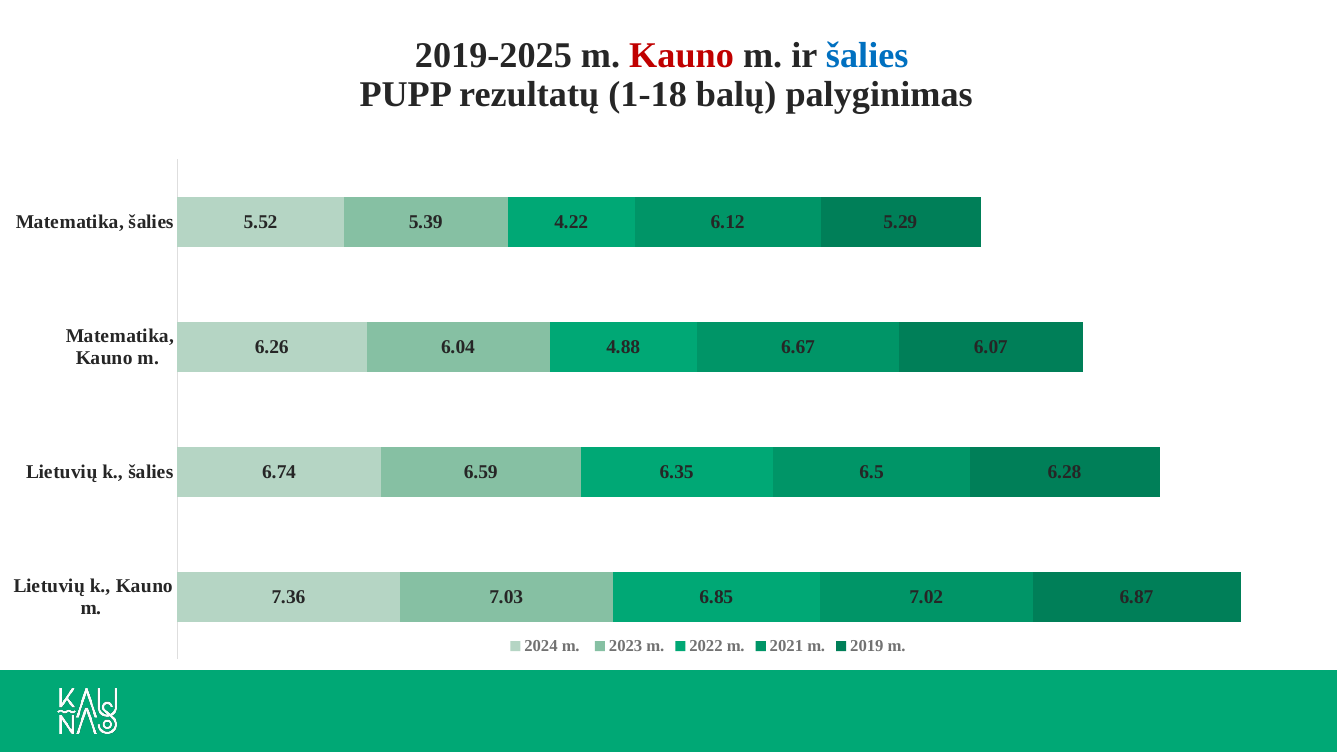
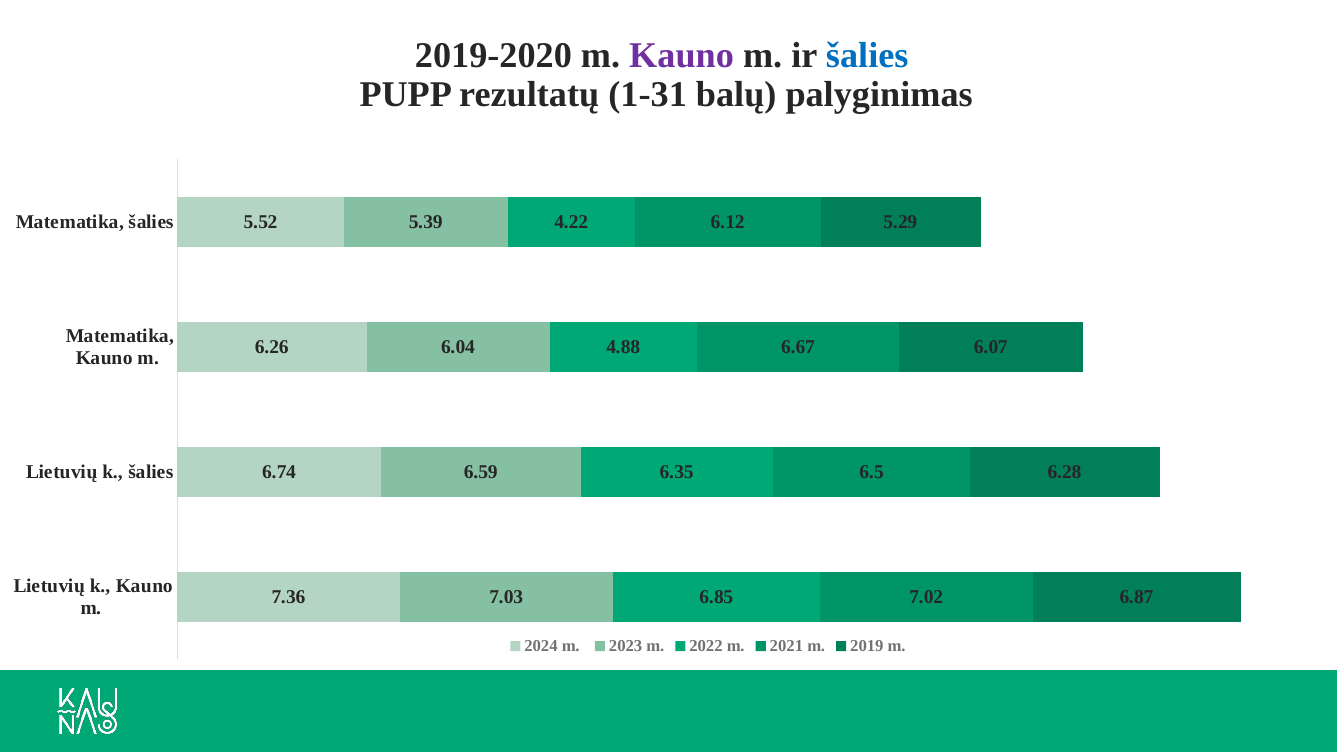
2019-2025: 2019-2025 -> 2019-2020
Kauno at (682, 55) colour: red -> purple
1-18: 1-18 -> 1-31
